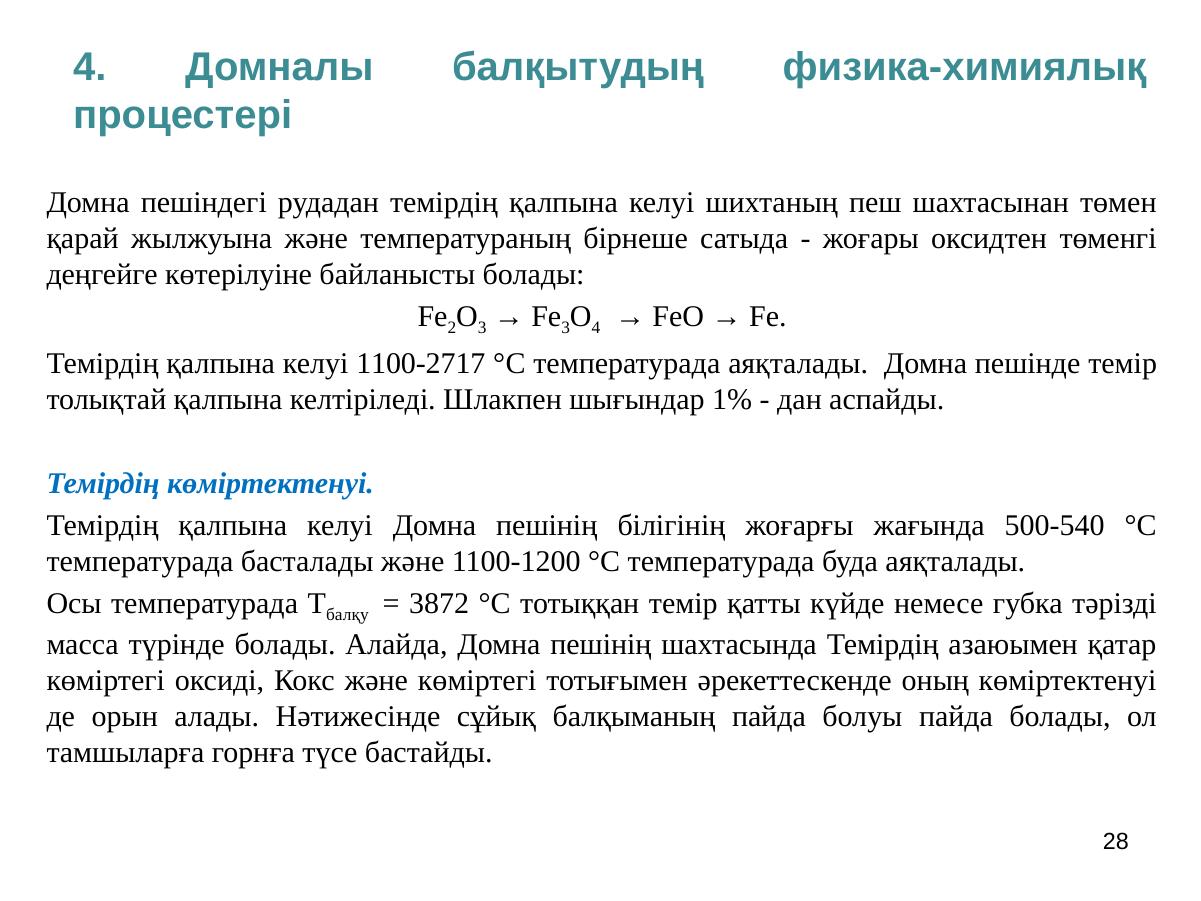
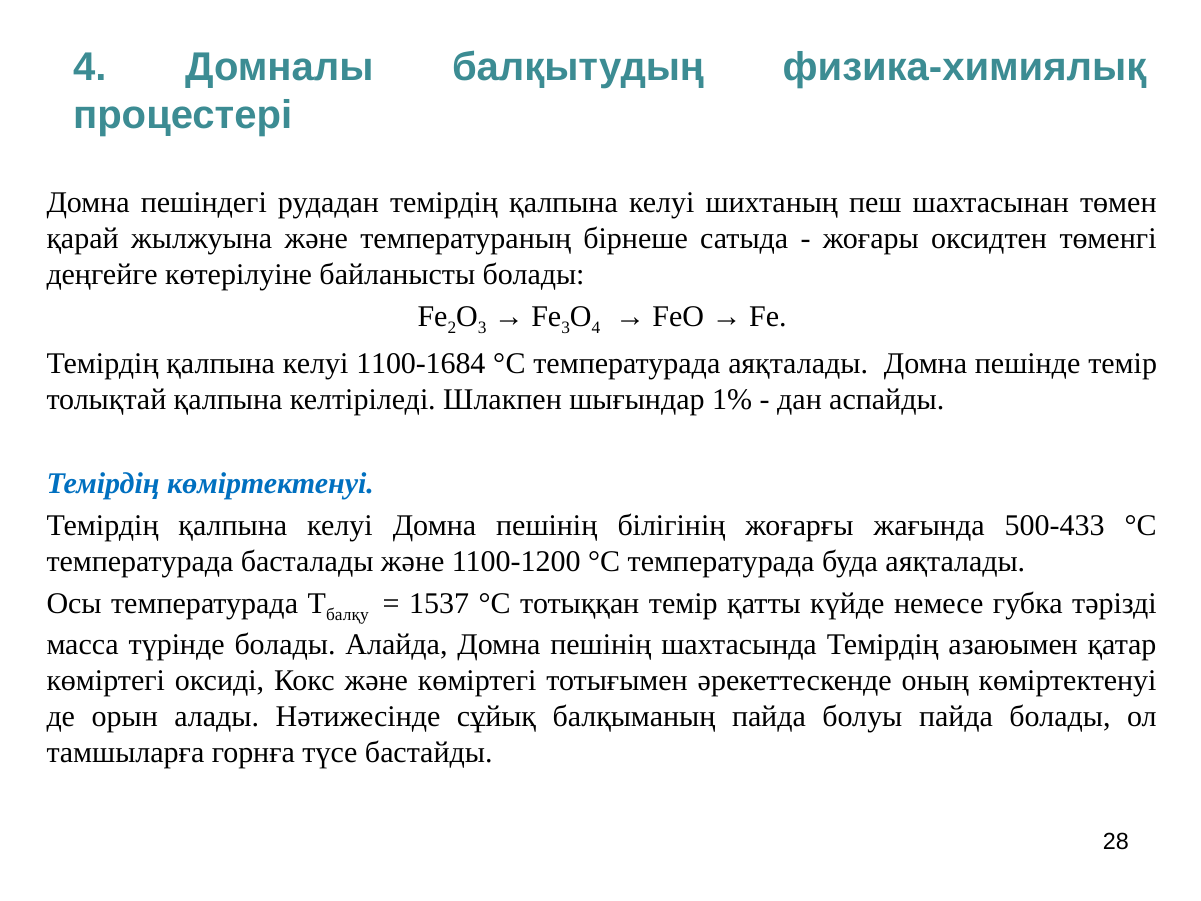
1100-2717: 1100-2717 -> 1100-1684
500-540: 500-540 -> 500-433
3872: 3872 -> 1537
